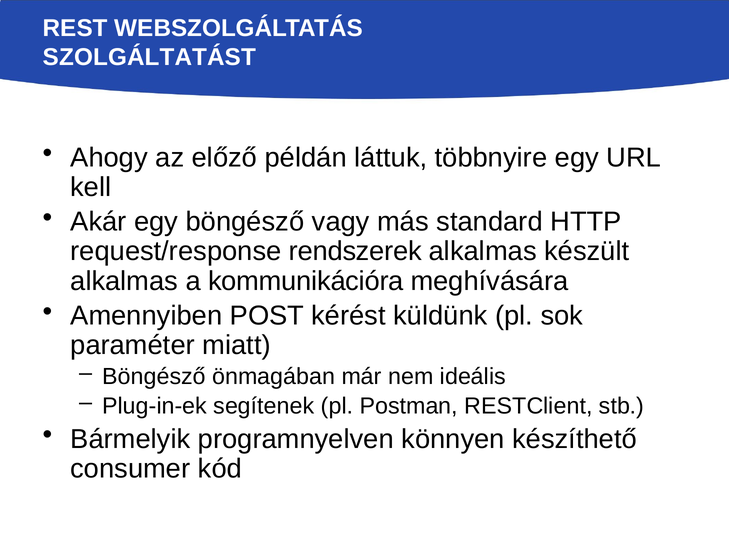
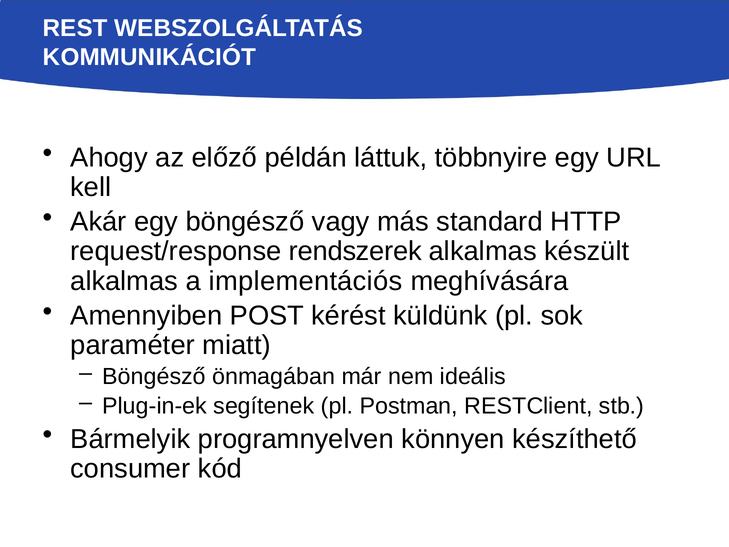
SZOLGÁLTATÁST: SZOLGÁLTATÁST -> KOMMUNIKÁCIÓT
kommunikációra: kommunikációra -> implementációs
